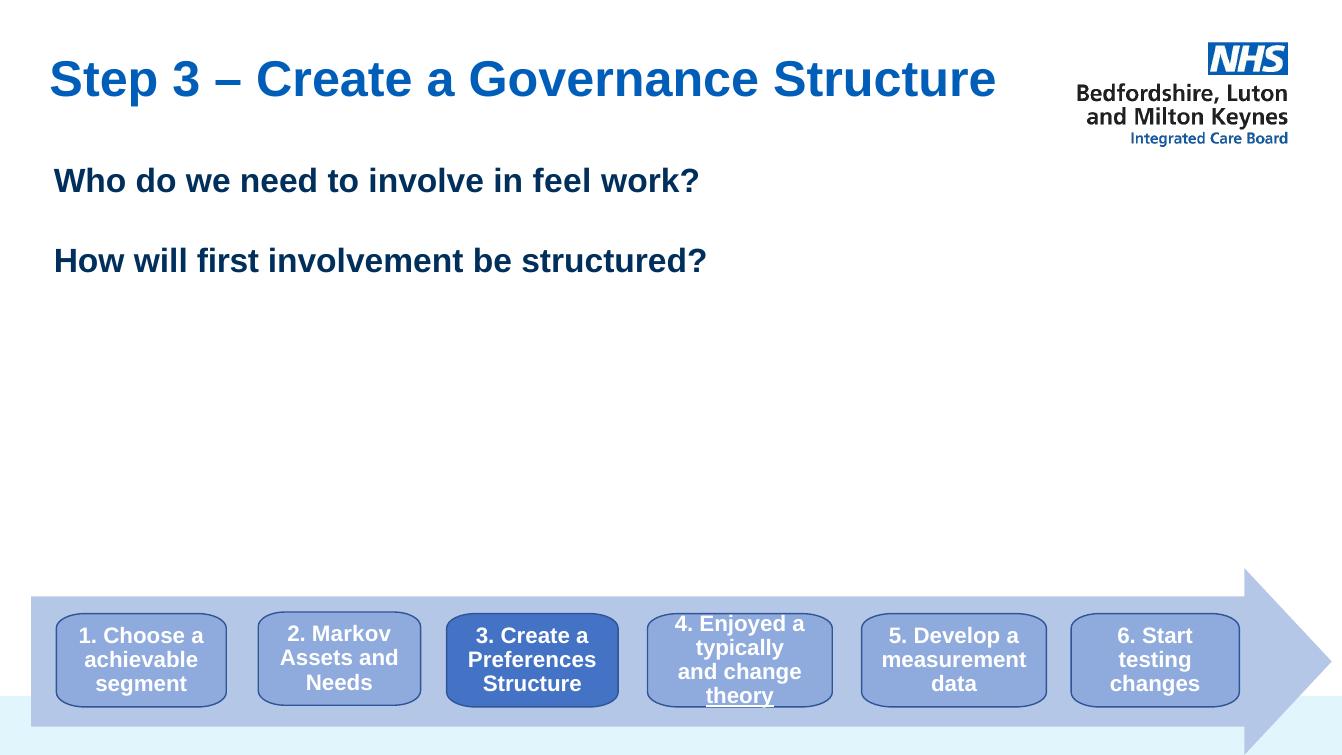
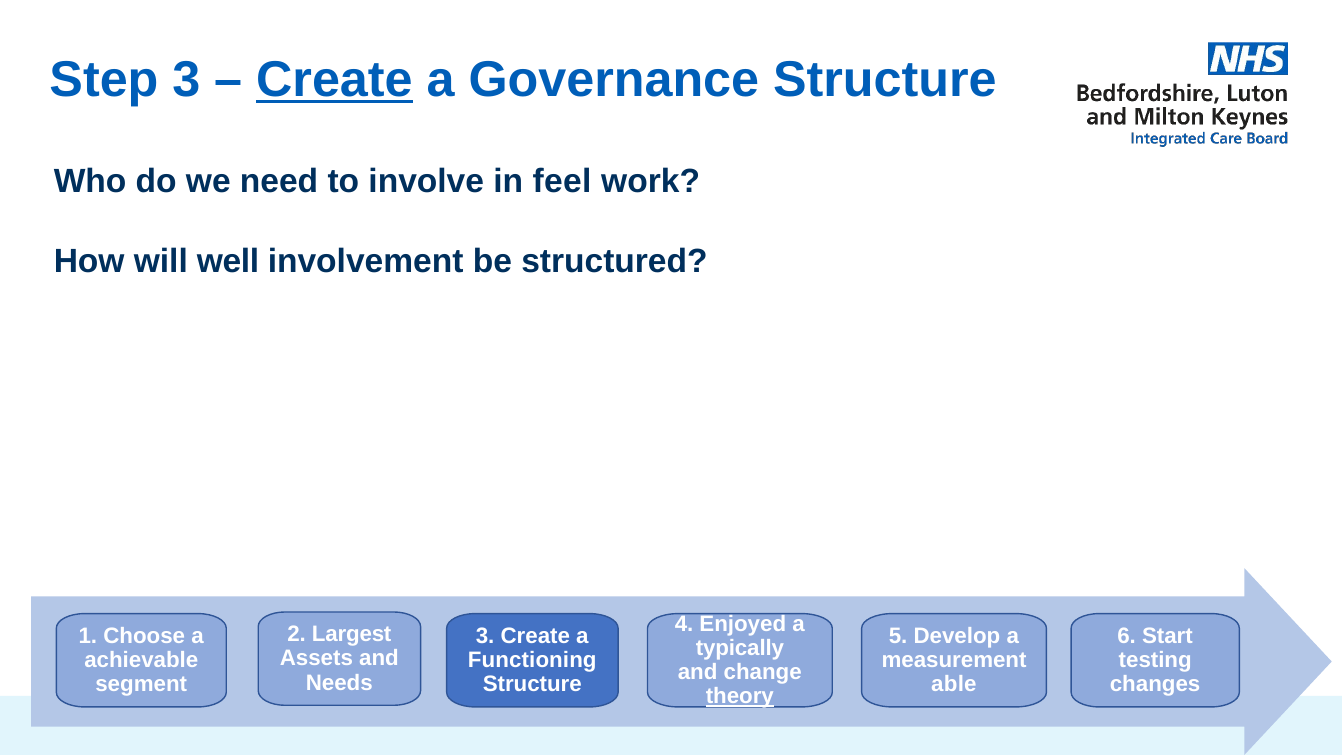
Create at (334, 80) underline: none -> present
first: first -> well
Markov: Markov -> Largest
Preferences: Preferences -> Functioning
data: data -> able
